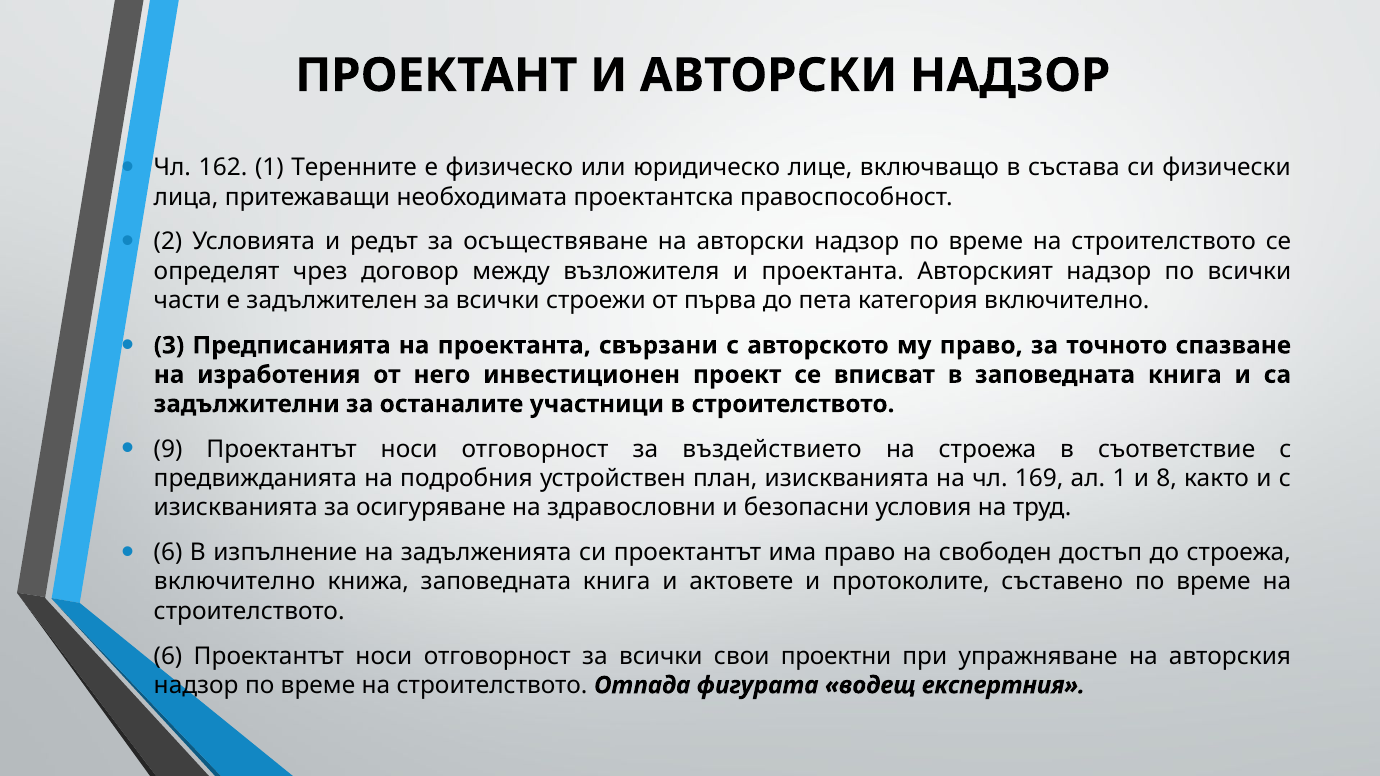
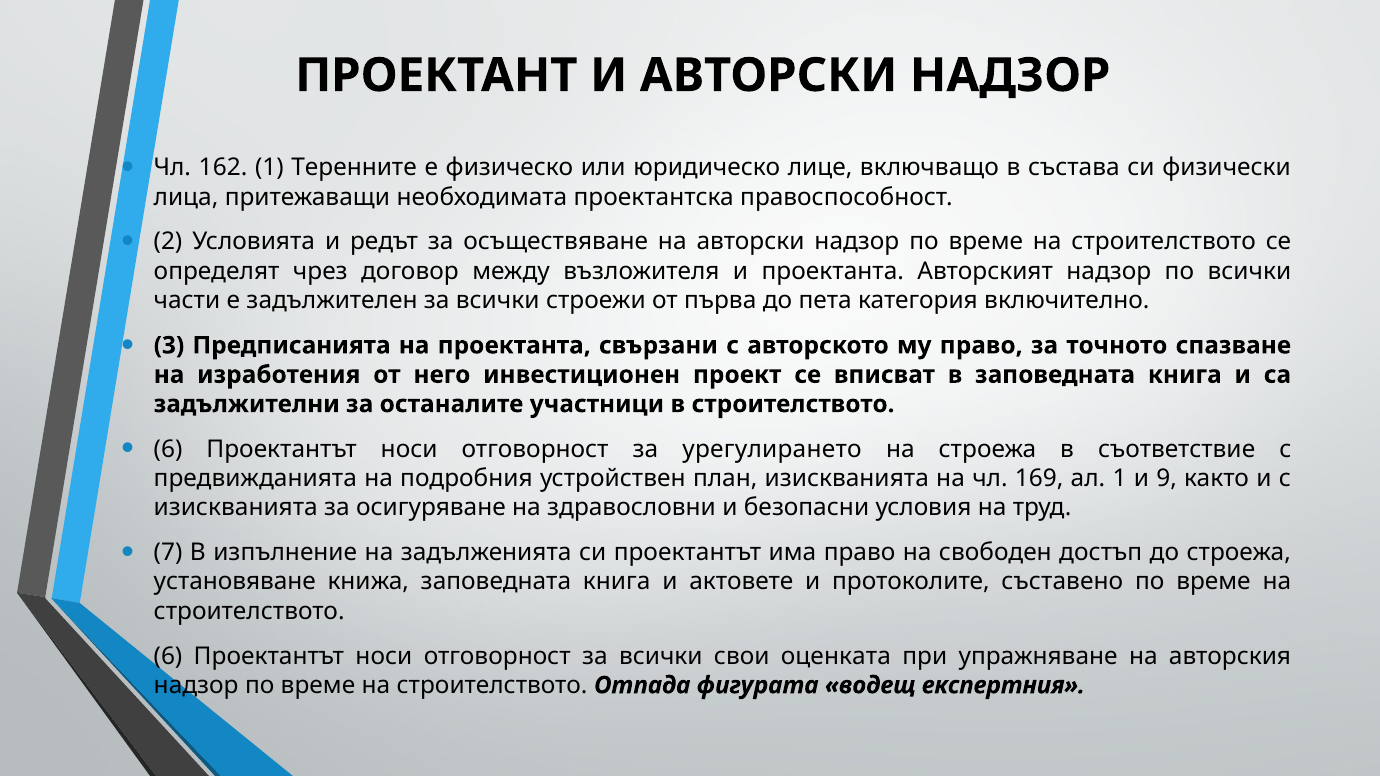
9 at (168, 449): 9 -> 6
въздействието: въздействието -> урегулирането
8: 8 -> 9
6 at (168, 553): 6 -> 7
включително at (235, 582): включително -> установяване
проектни: проектни -> оценката
